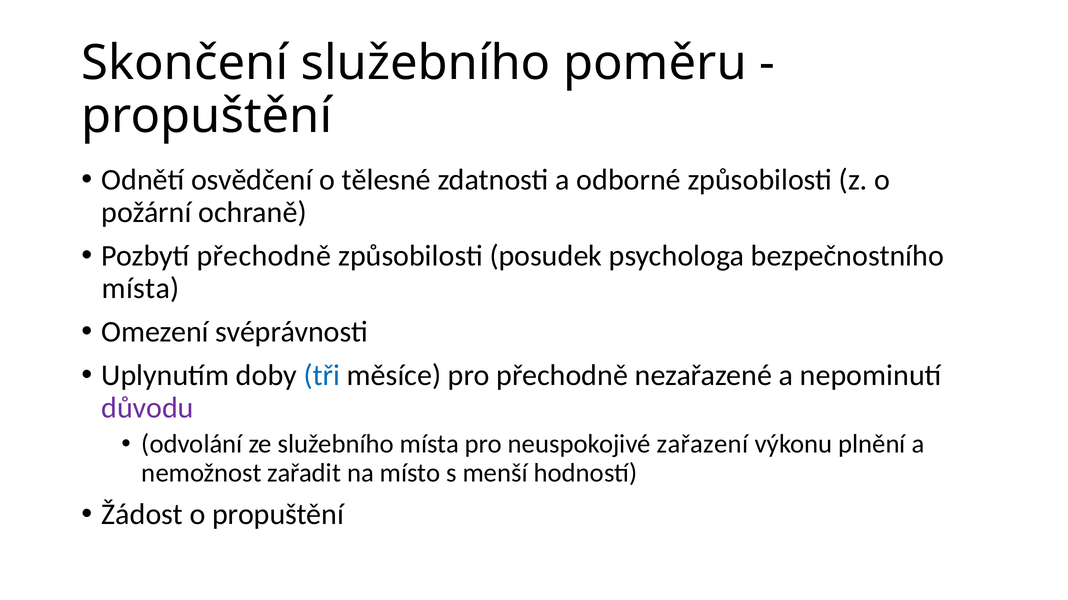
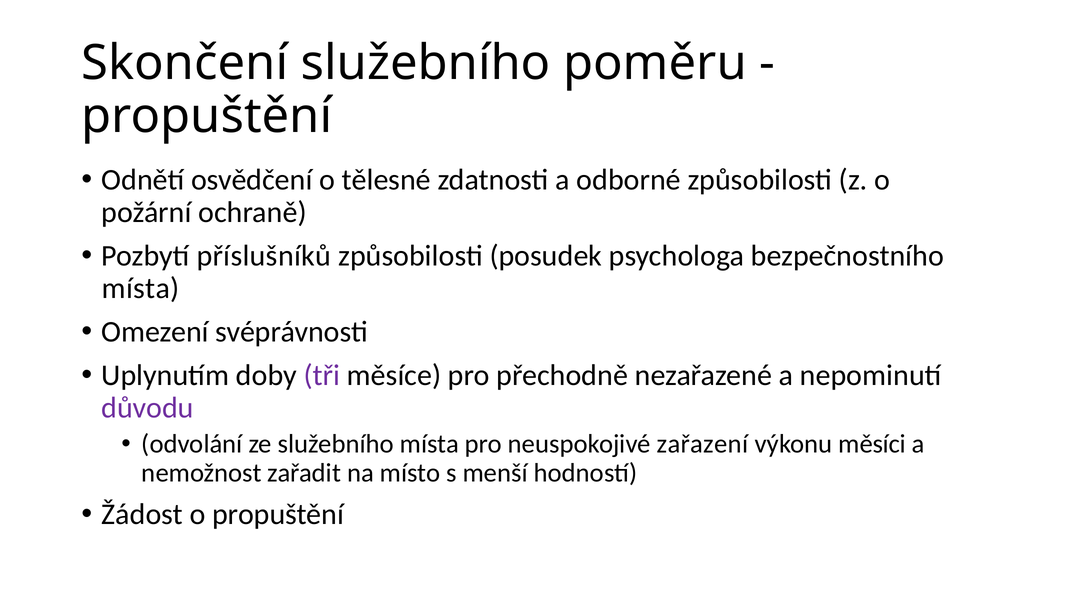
Pozbytí přechodně: přechodně -> příslušníků
tři colour: blue -> purple
plnění: plnění -> měsíci
